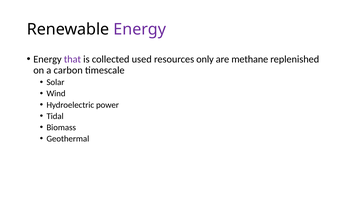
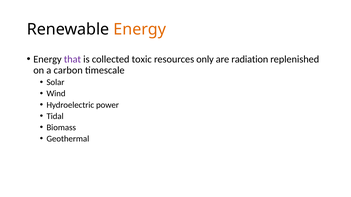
Energy at (140, 29) colour: purple -> orange
used: used -> toxic
methane: methane -> radiation
